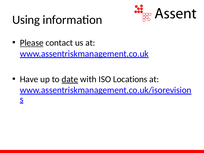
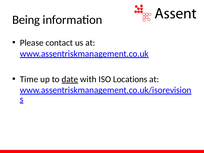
Using: Using -> Being
Please underline: present -> none
Have: Have -> Time
